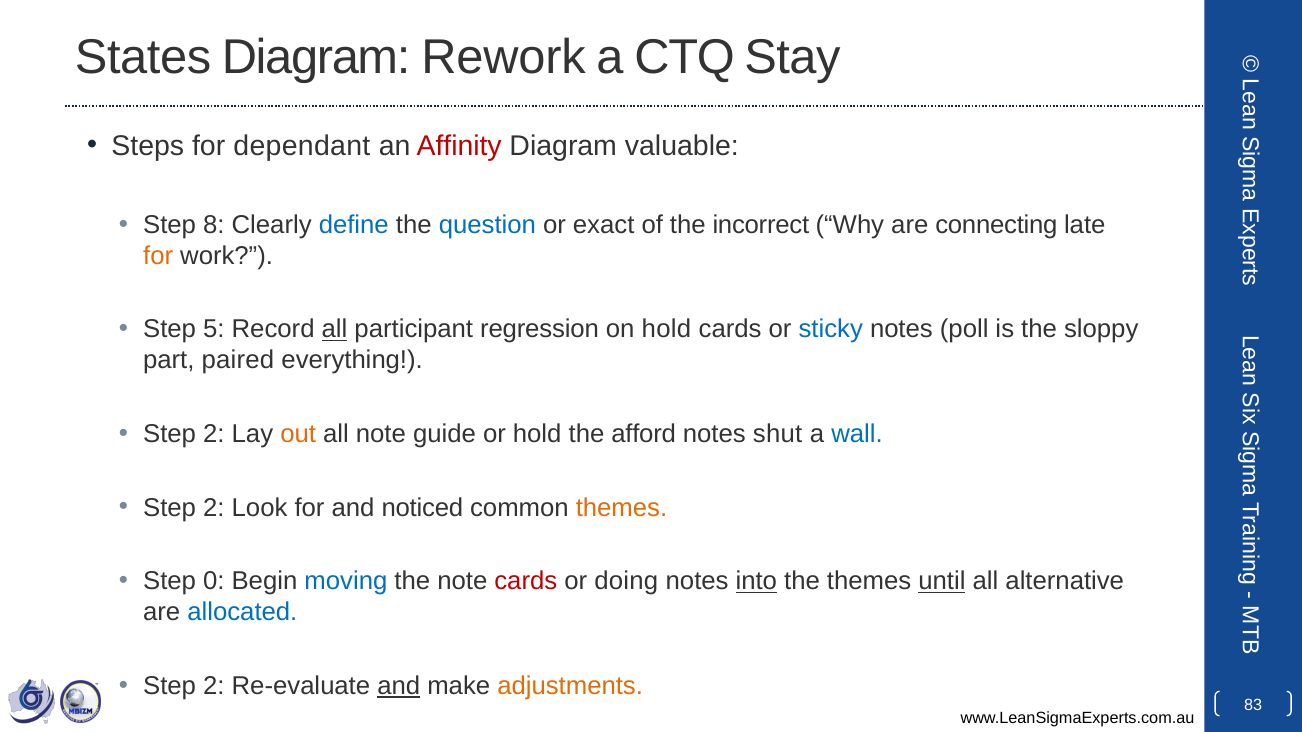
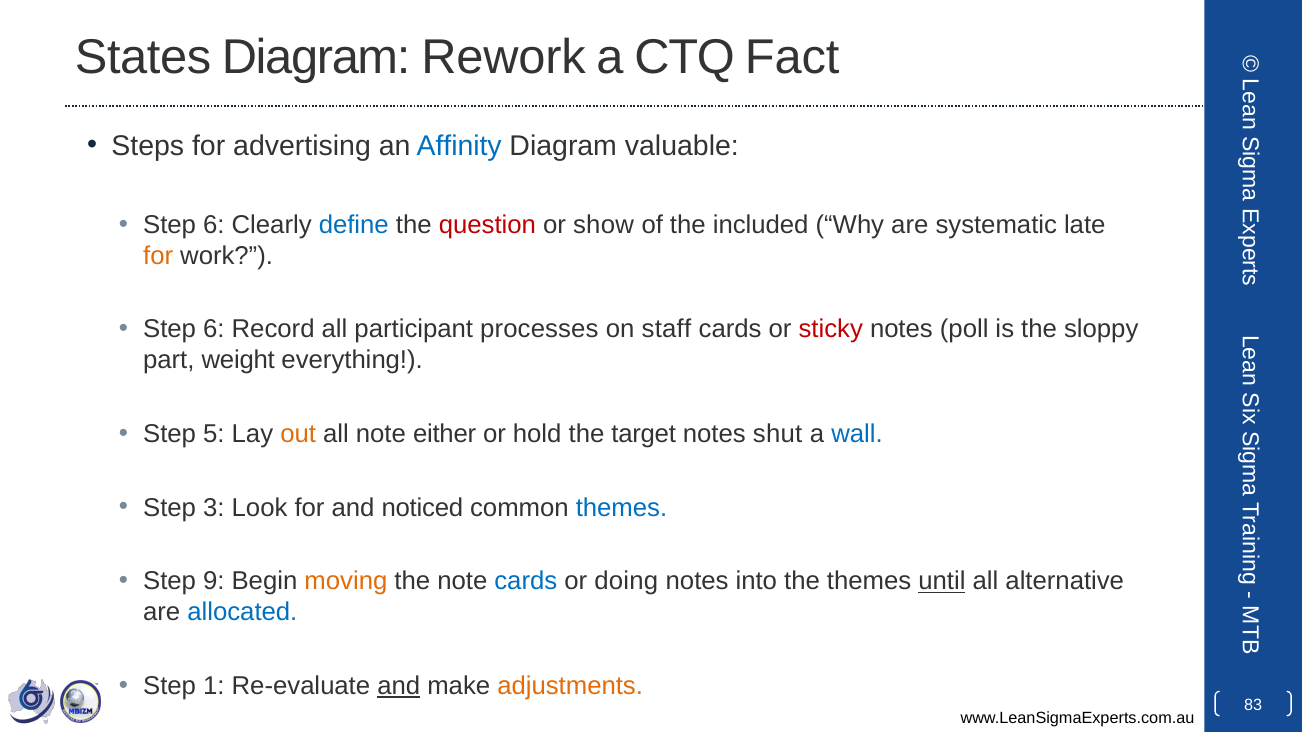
Stay: Stay -> Fact
dependant: dependant -> advertising
Affinity colour: red -> blue
8 at (214, 225): 8 -> 6
question colour: blue -> red
exact: exact -> show
incorrect: incorrect -> included
connecting: connecting -> systematic
5 at (214, 330): 5 -> 6
all at (334, 330) underline: present -> none
regression: regression -> processes
on hold: hold -> staff
sticky colour: blue -> red
paired: paired -> weight
2 at (214, 434): 2 -> 5
guide: guide -> either
afford: afford -> target
2 at (214, 508): 2 -> 3
themes at (622, 508) colour: orange -> blue
0: 0 -> 9
moving colour: blue -> orange
cards at (526, 582) colour: red -> blue
into underline: present -> none
2 at (214, 686): 2 -> 1
